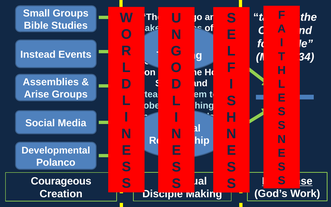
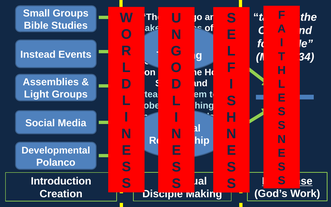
Arise: Arise -> Light
Courageous: Courageous -> Introduction
